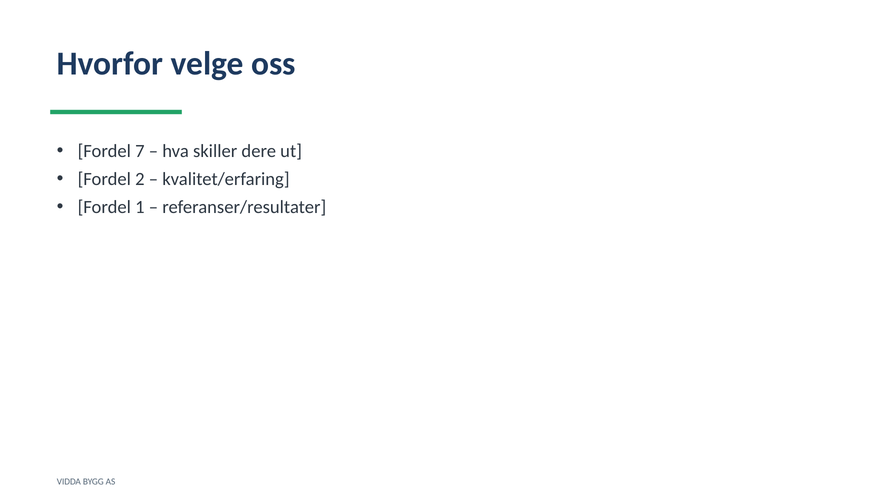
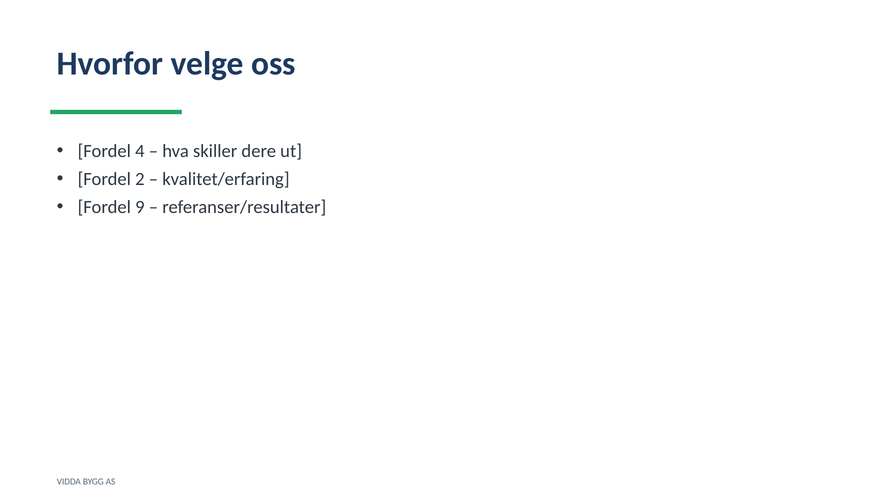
7: 7 -> 4
1: 1 -> 9
